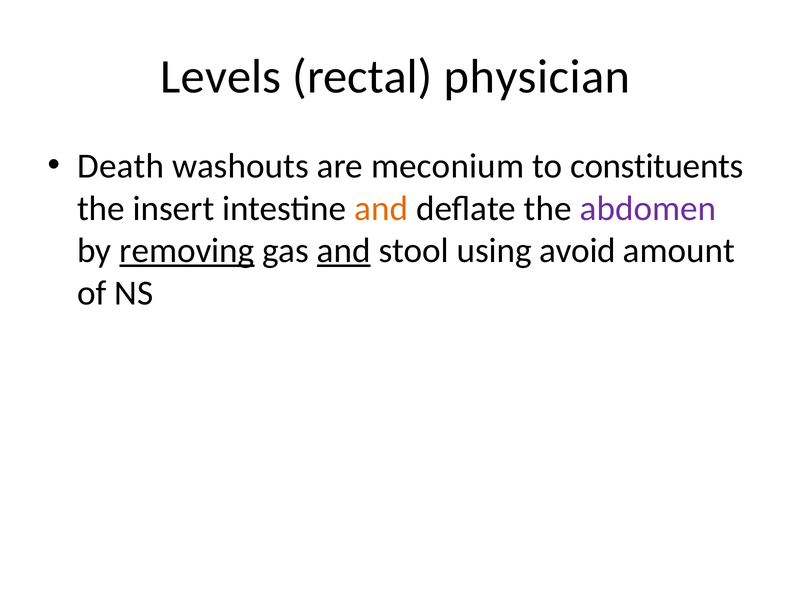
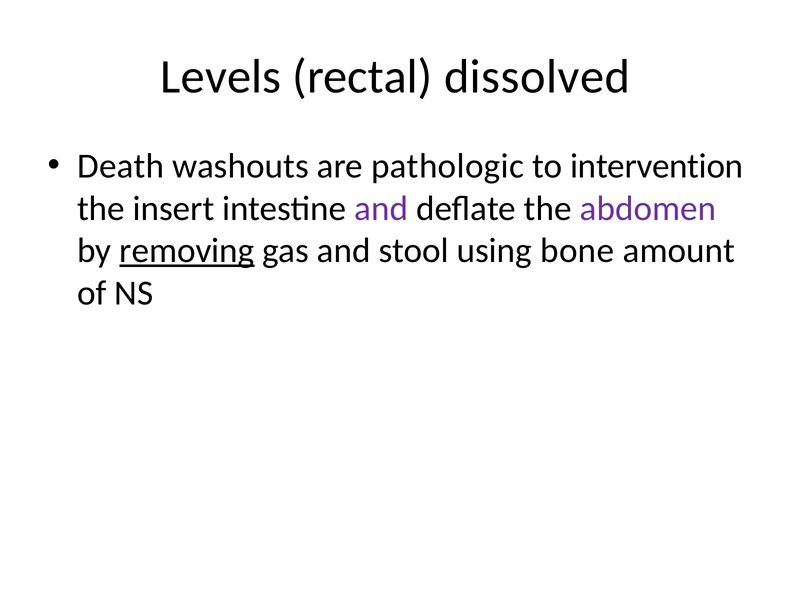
physician: physician -> dissolved
meconium: meconium -> pathologic
constituents: constituents -> intervention
and at (381, 208) colour: orange -> purple
and at (344, 251) underline: present -> none
avoid: avoid -> bone
